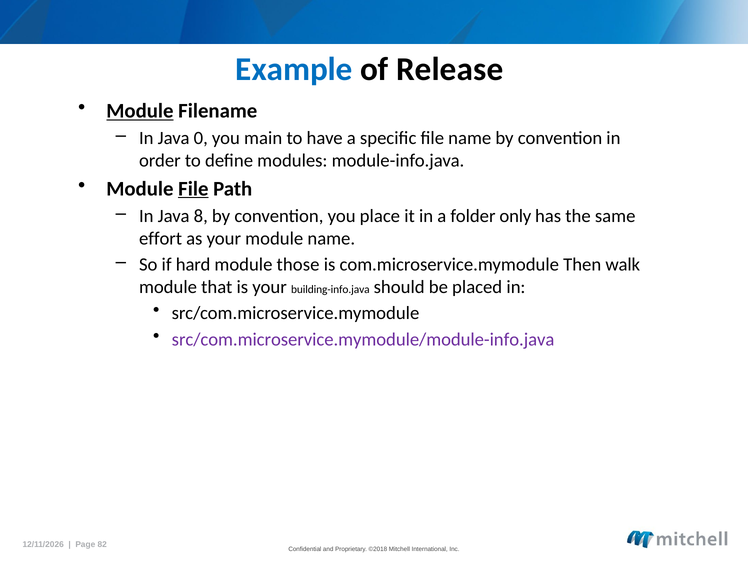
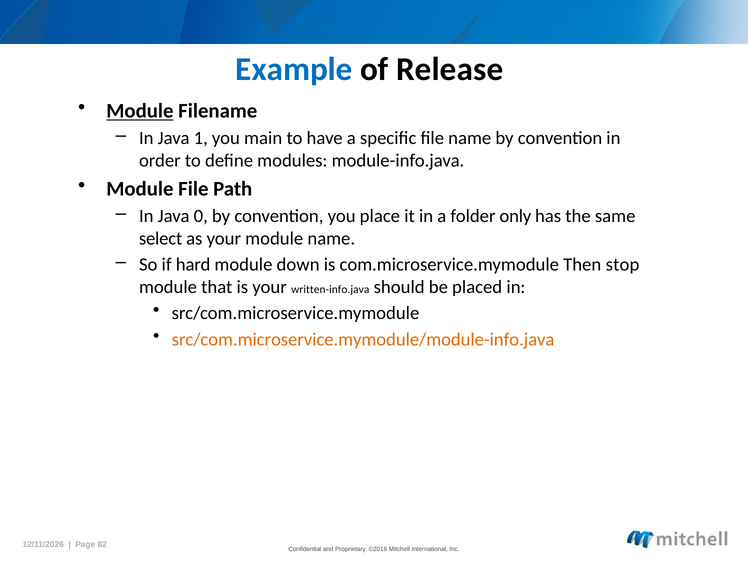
0: 0 -> 1
File at (193, 189) underline: present -> none
8: 8 -> 0
effort: effort -> select
those: those -> down
walk: walk -> stop
building-info.java: building-info.java -> written-info.java
src/com.microservice.mymodule/module-info.java colour: purple -> orange
